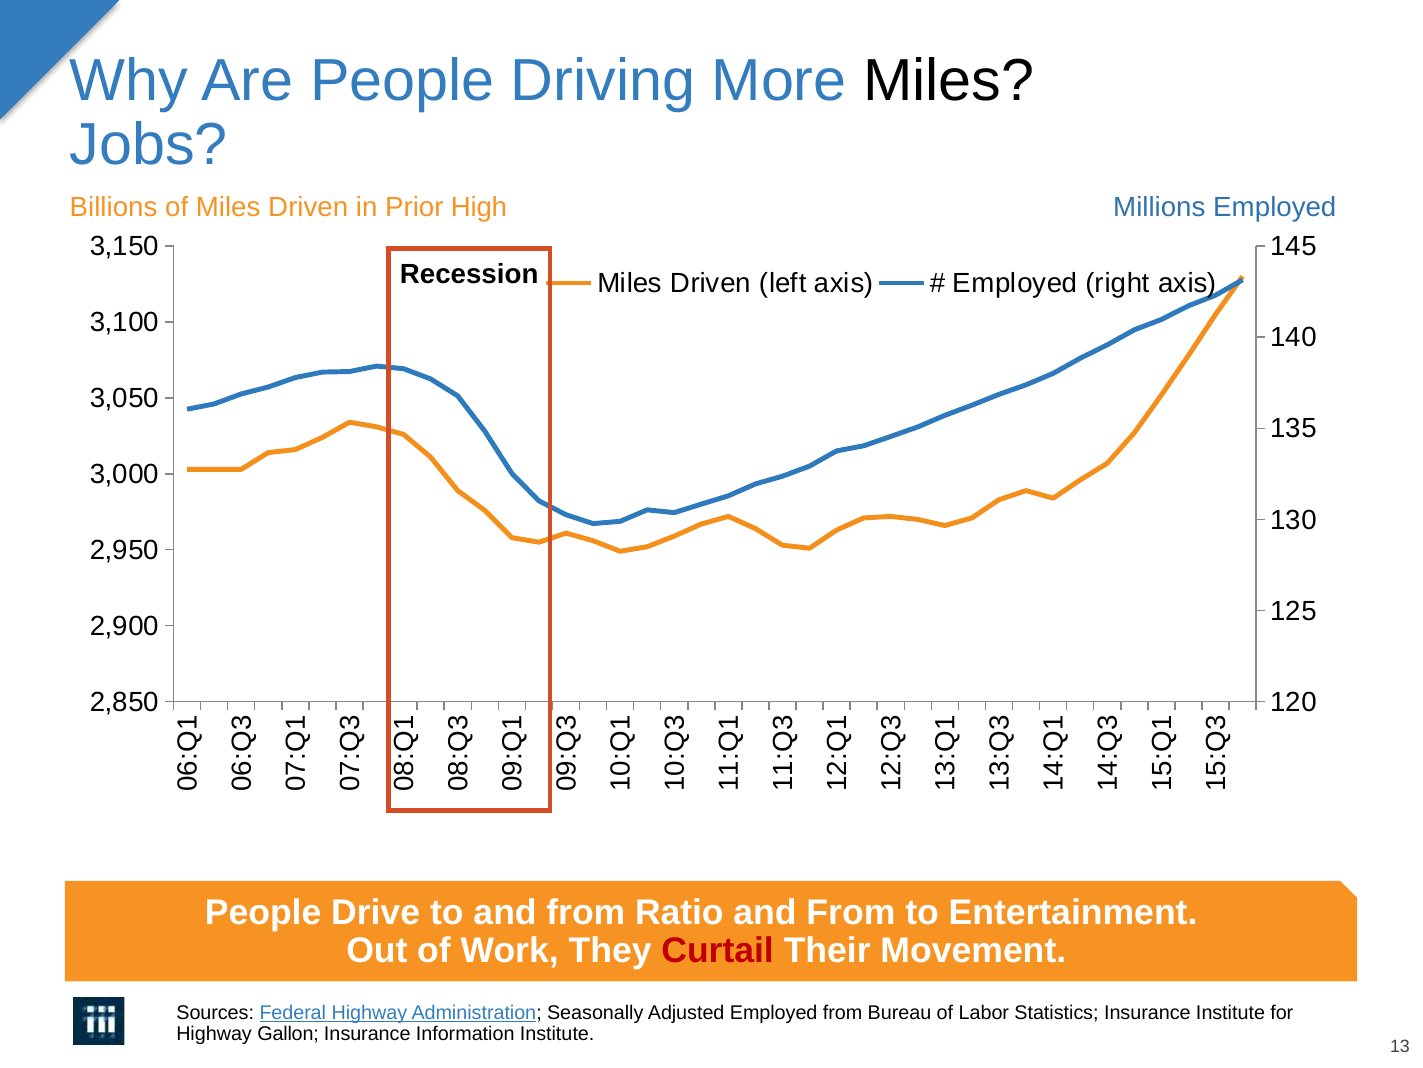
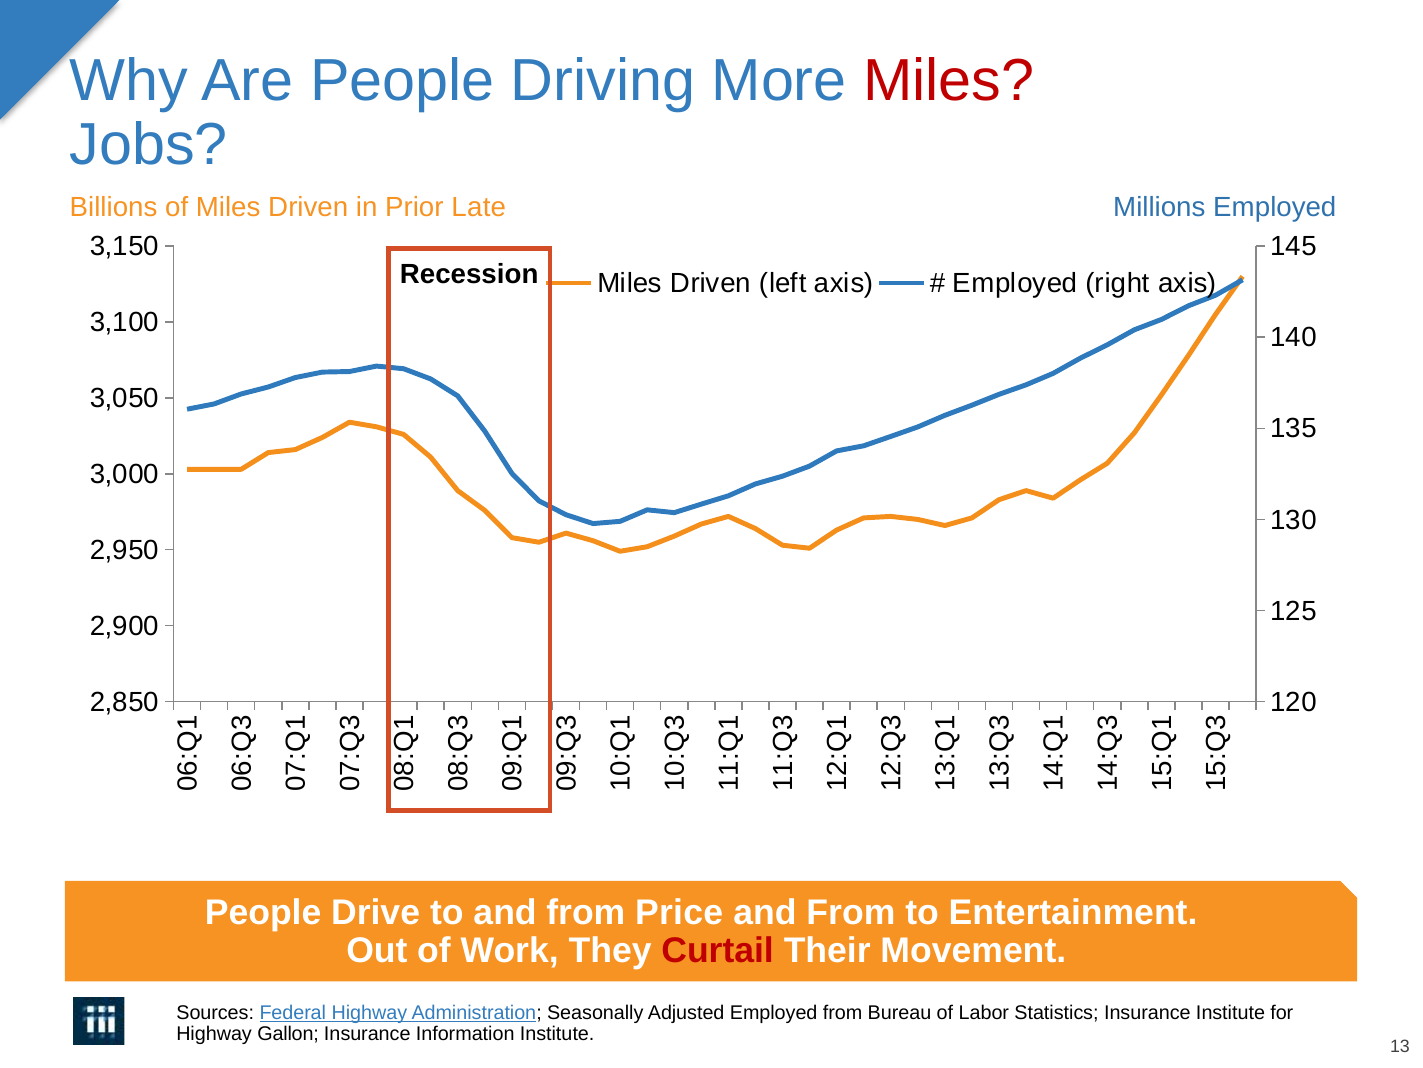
Miles at (949, 81) colour: black -> red
High: High -> Late
Ratio: Ratio -> Price
